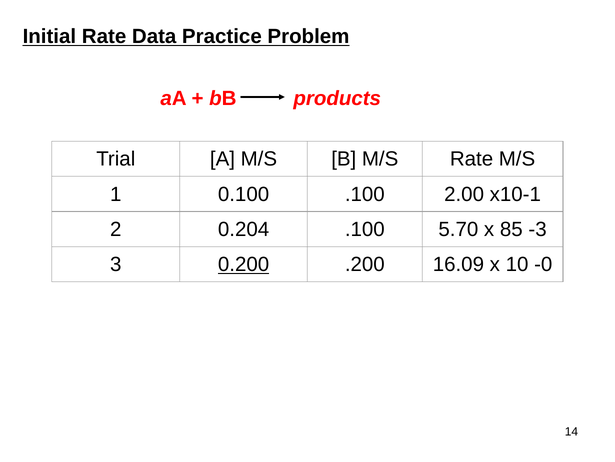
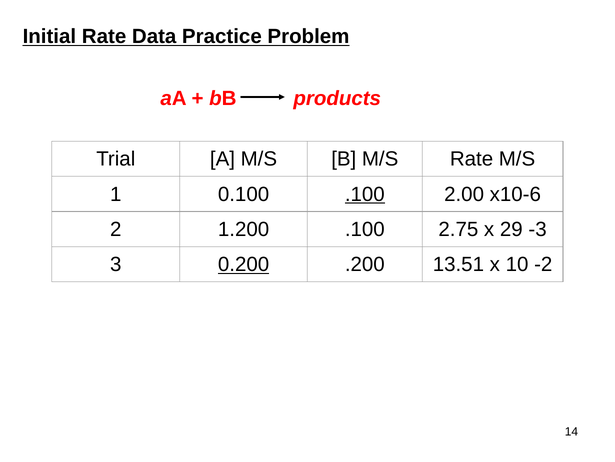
.100 at (365, 194) underline: none -> present
x10-1: x10-1 -> x10-6
0.204: 0.204 -> 1.200
5.70: 5.70 -> 2.75
85: 85 -> 29
16.09: 16.09 -> 13.51
-0: -0 -> -2
